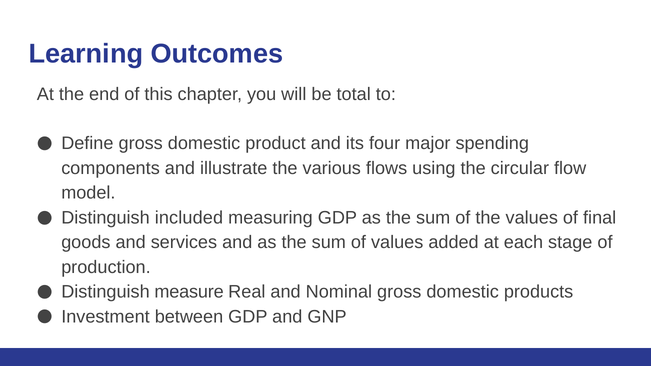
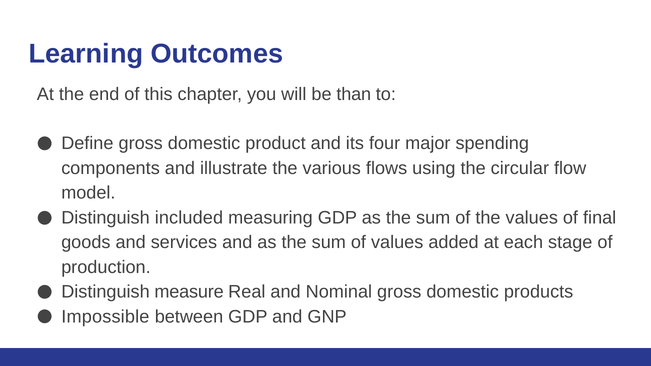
total: total -> than
Investment: Investment -> Impossible
